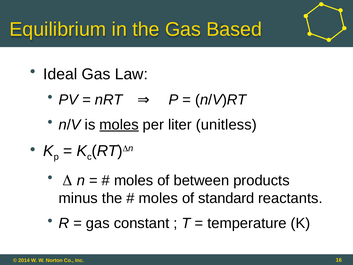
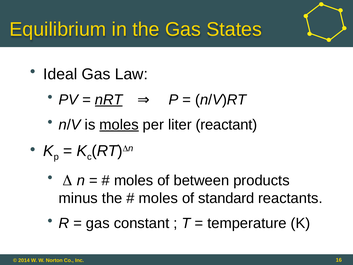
Based: Based -> States
nRT underline: none -> present
unitless: unitless -> reactant
